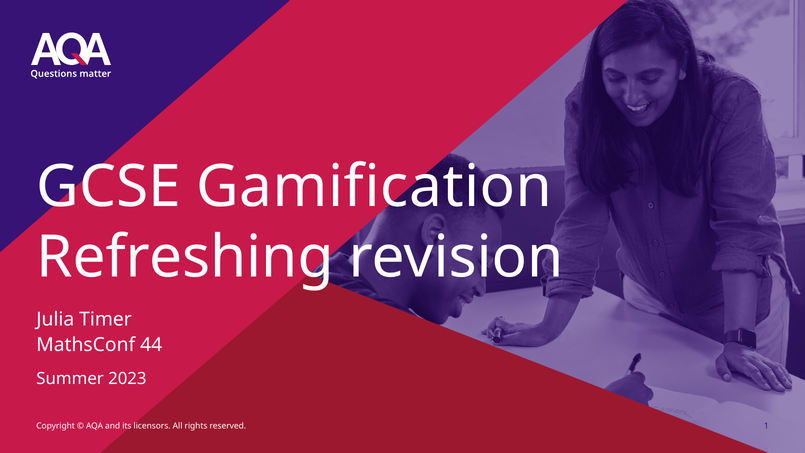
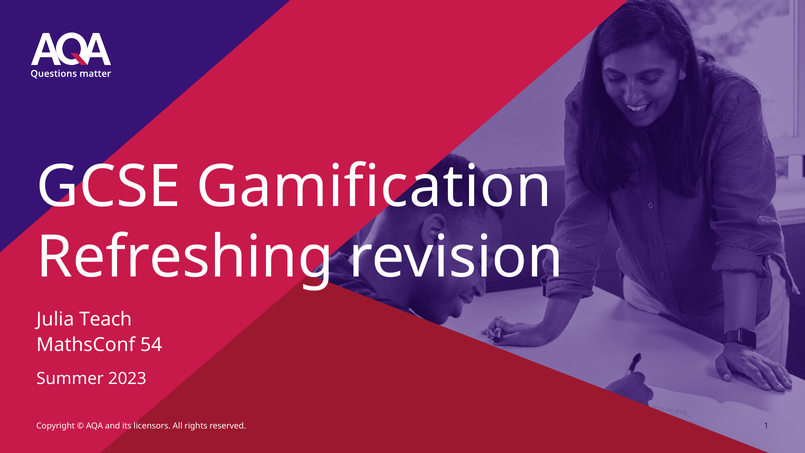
Timer: Timer -> Teach
44: 44 -> 54
